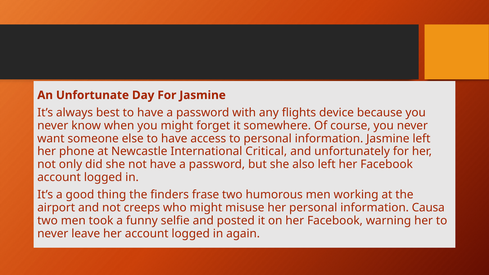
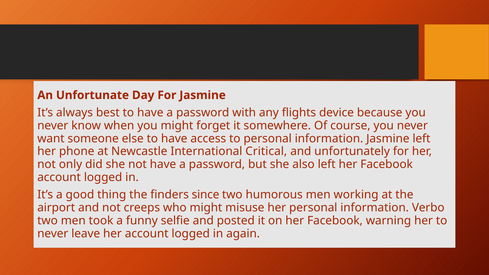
frase: frase -> since
Causa: Causa -> Verbo
